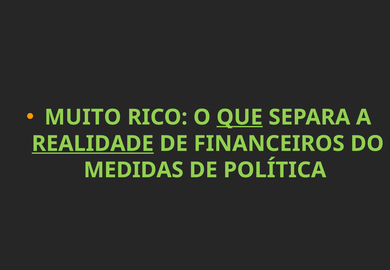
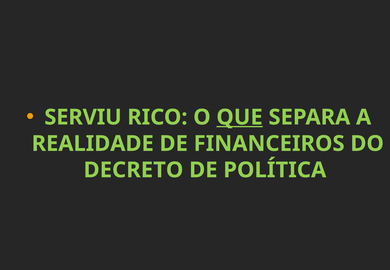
MUITO: MUITO -> SERVIU
REALIDADE underline: present -> none
MEDIDAS: MEDIDAS -> DECRETO
